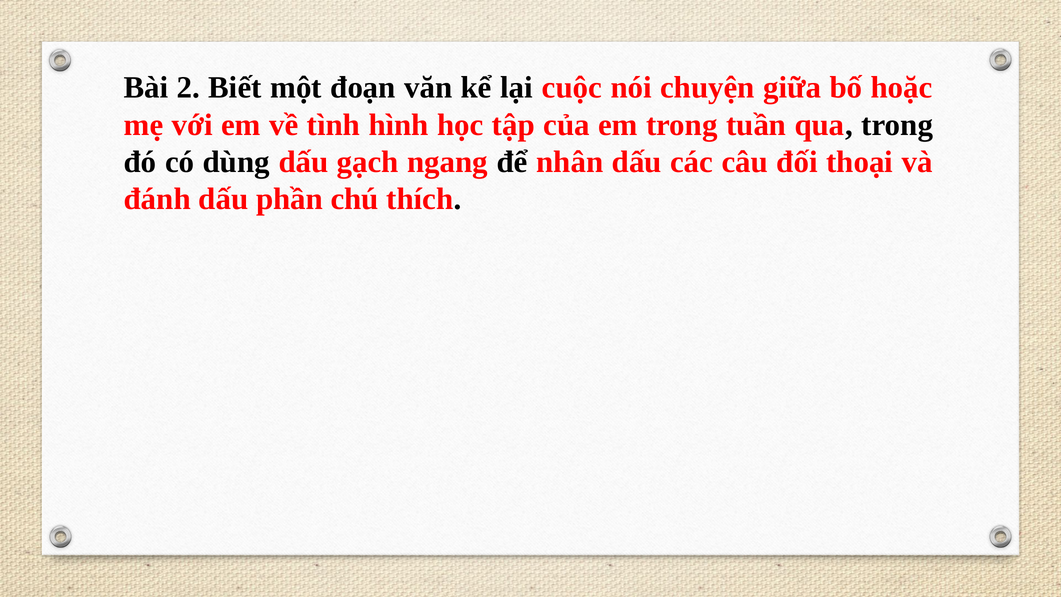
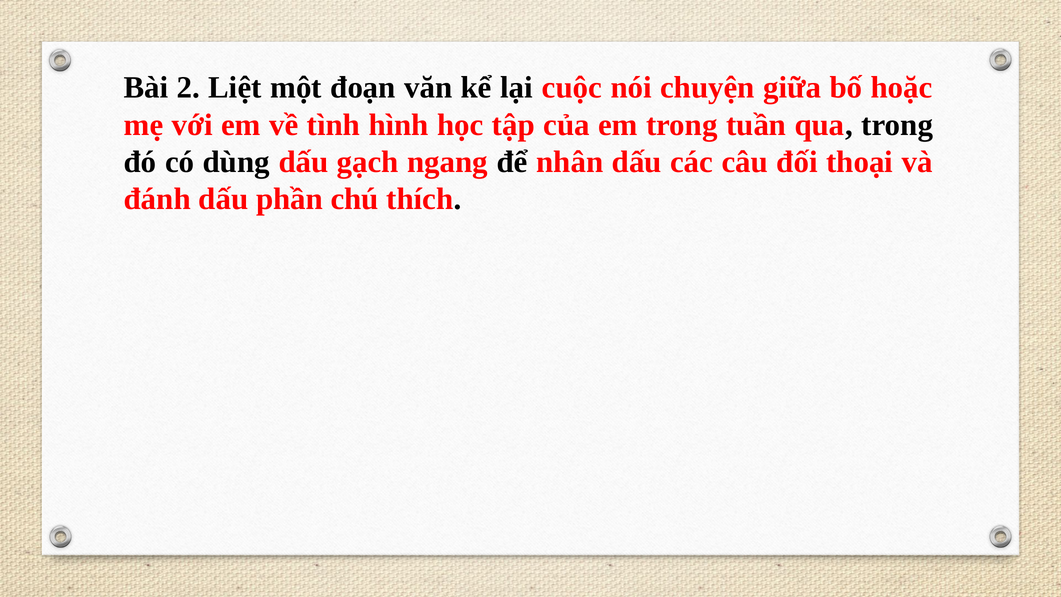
Biết: Biết -> Liệt
